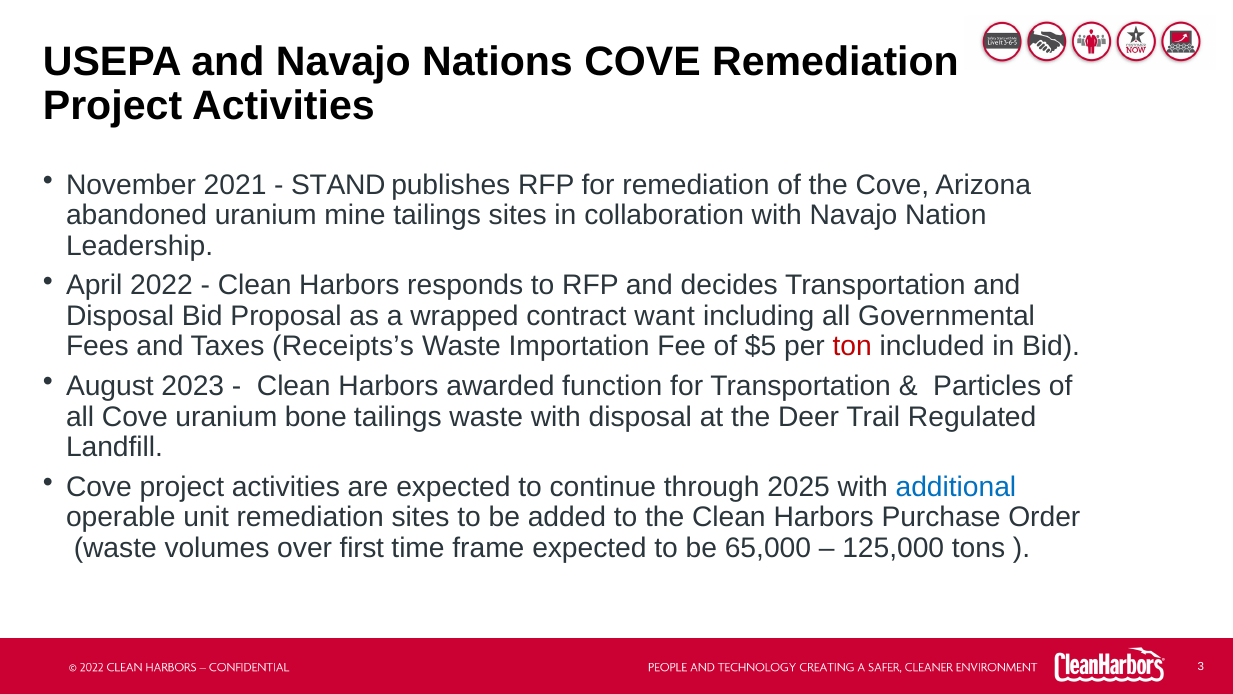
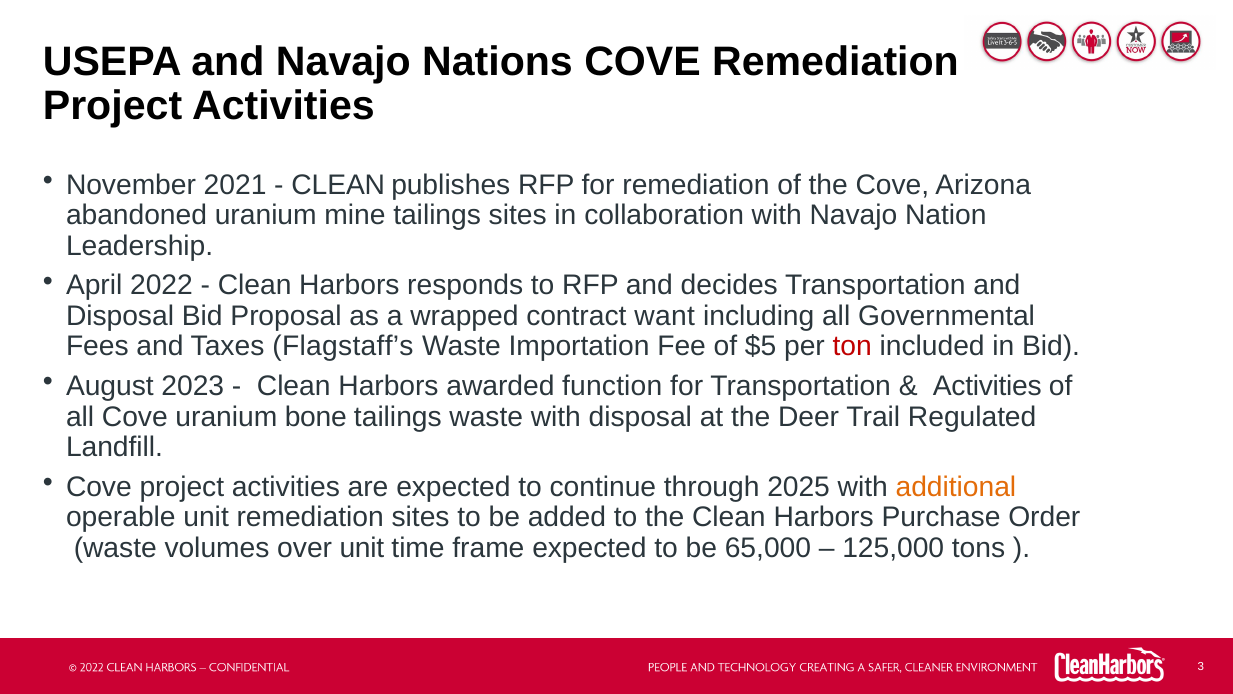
STAND at (338, 185): STAND -> CLEAN
Receipts’s: Receipts’s -> Flagstaff’s
Particles at (987, 386): Particles -> Activities
additional colour: blue -> orange
over first: first -> unit
